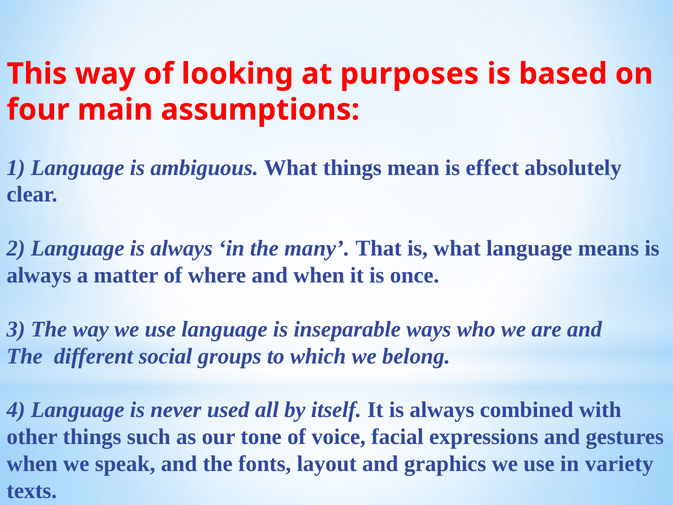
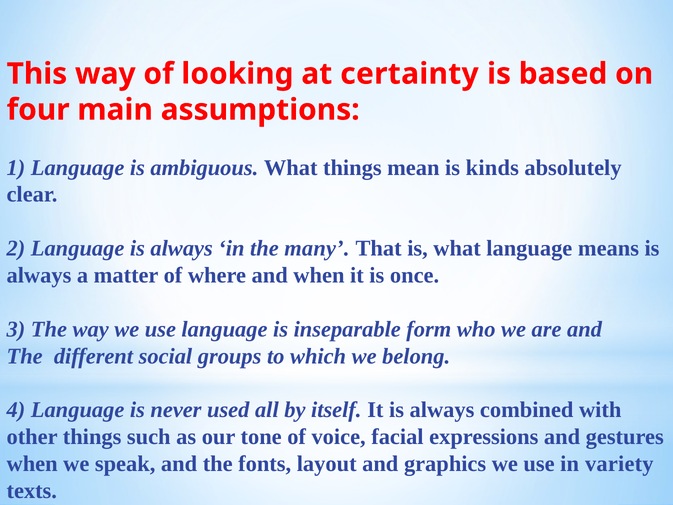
purposes: purposes -> certainty
effect: effect -> kinds
ways: ways -> form
